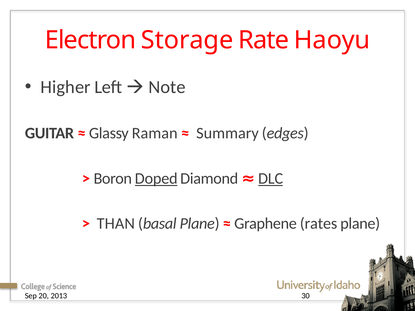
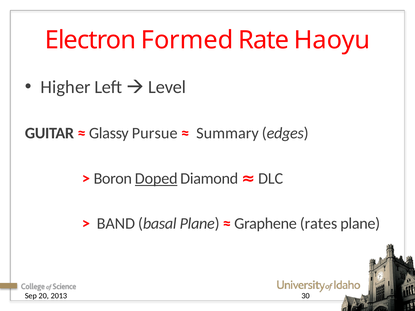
Storage: Storage -> Formed
Note: Note -> Level
Raman: Raman -> Pursue
DLC underline: present -> none
THAN: THAN -> BAND
